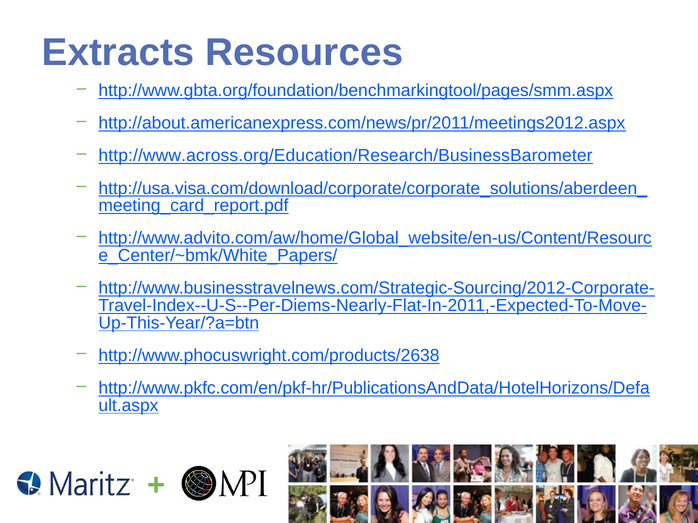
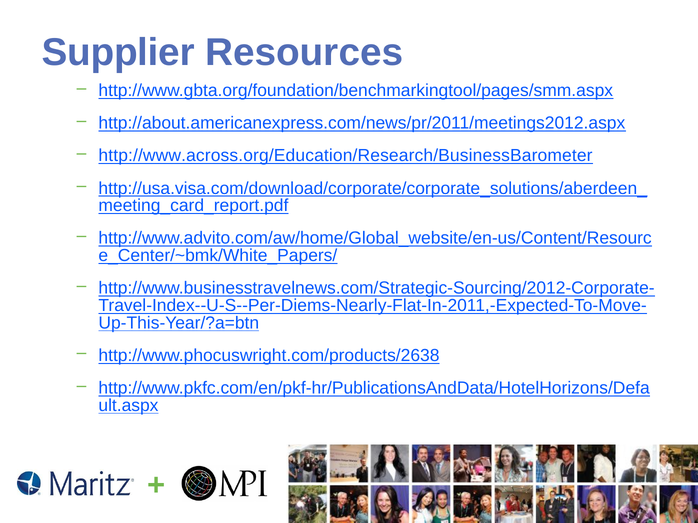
Extracts: Extracts -> Supplier
